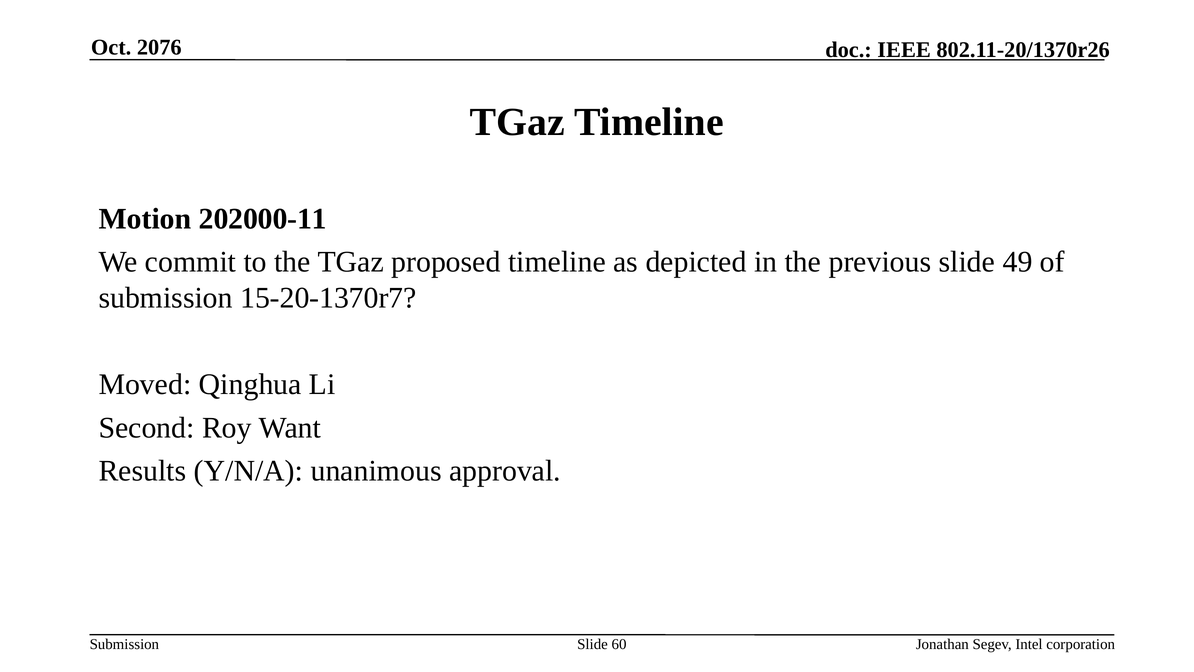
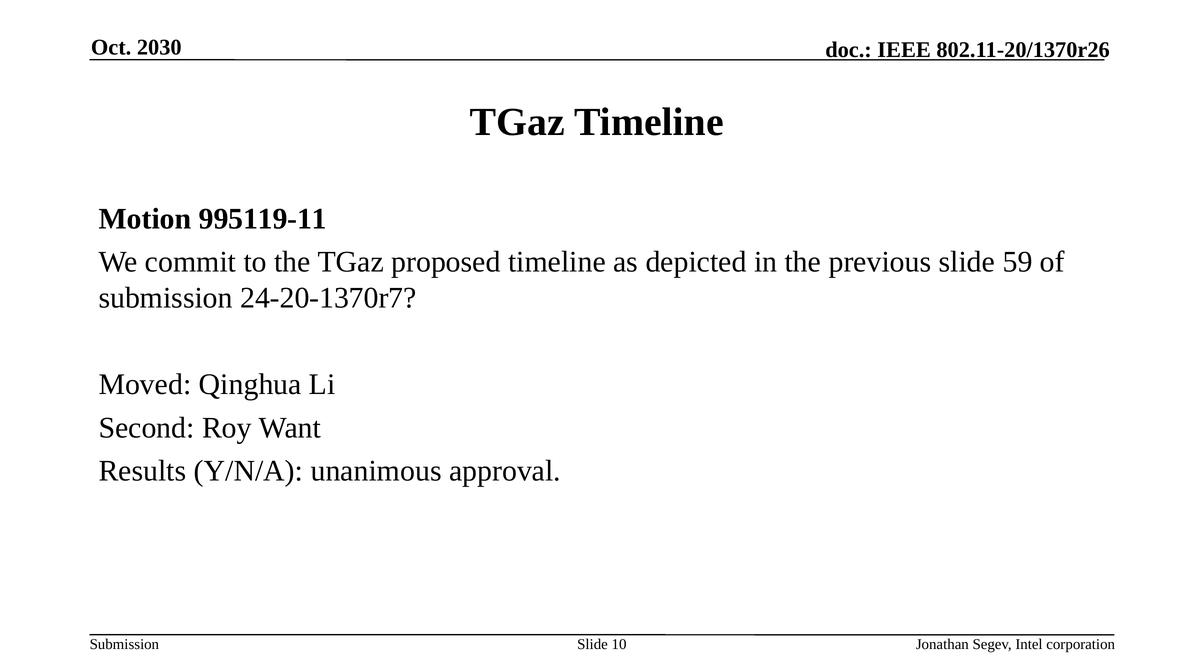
2076: 2076 -> 2030
202000-11: 202000-11 -> 995119-11
49: 49 -> 59
15-20-1370r7: 15-20-1370r7 -> 24-20-1370r7
60: 60 -> 10
